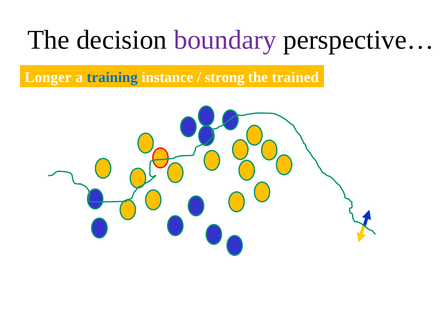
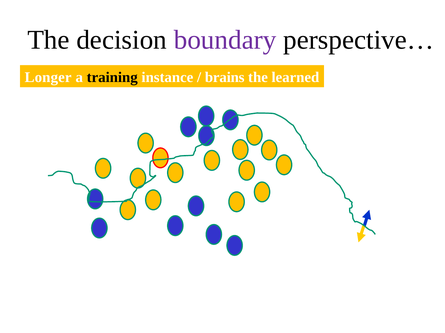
training colour: blue -> black
strong: strong -> brains
trained: trained -> learned
